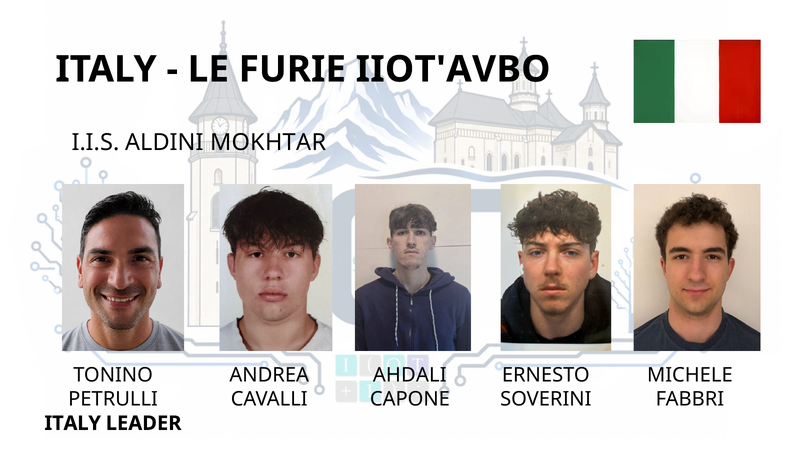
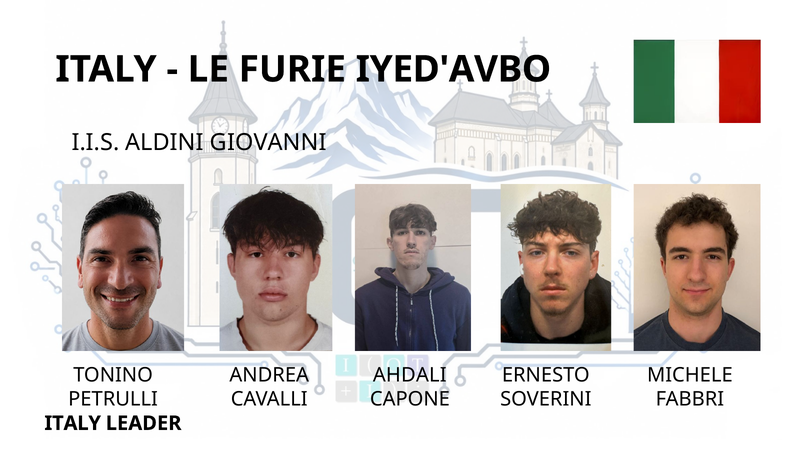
IIOT'AVBO: IIOT'AVBO -> IYED'AVBO
MOKHTAR: MOKHTAR -> GIOVANNI
